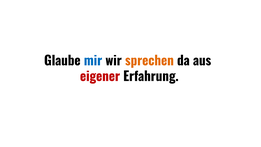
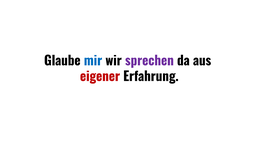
sprechen colour: orange -> purple
